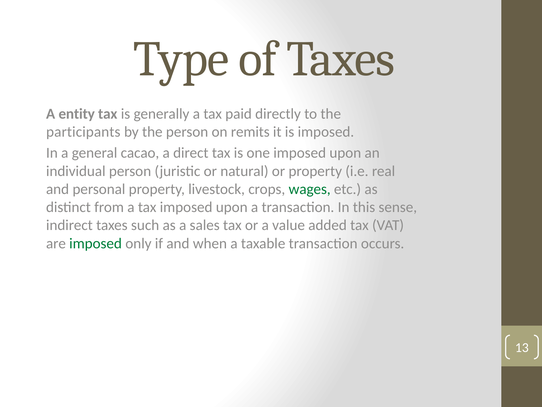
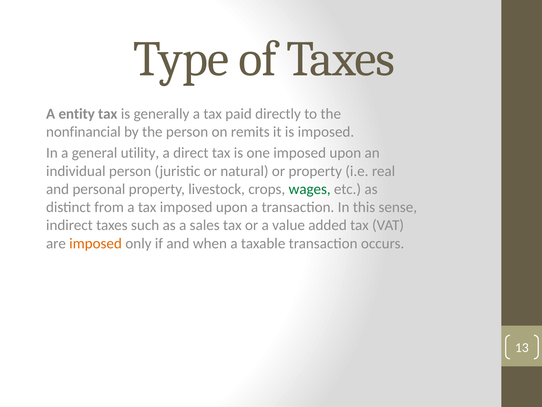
participants: participants -> nonfinancial
cacao: cacao -> utility
imposed at (96, 243) colour: green -> orange
